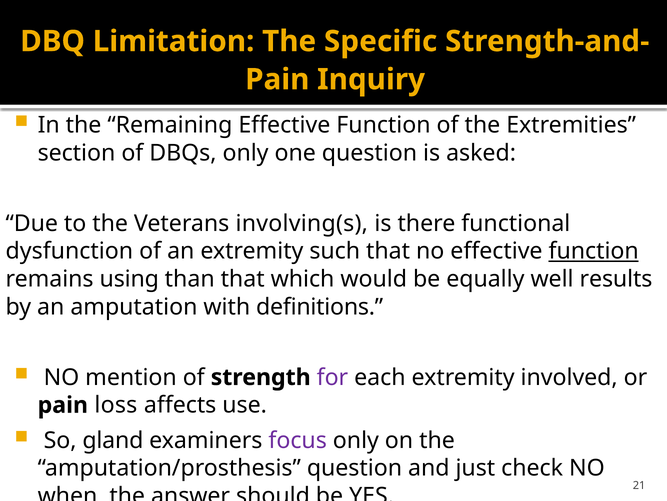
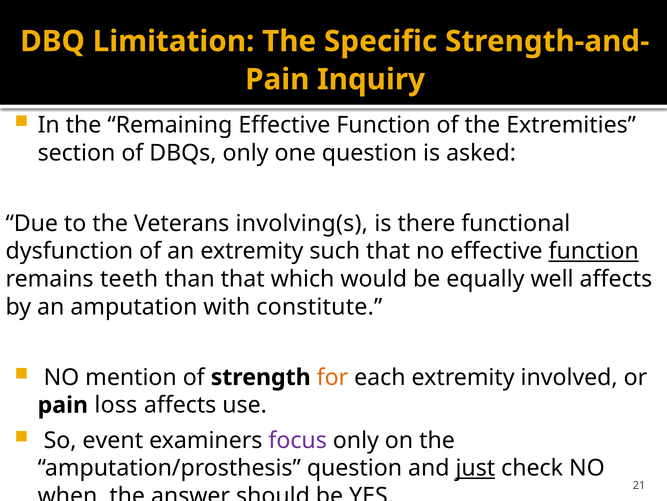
using: using -> teeth
well results: results -> affects
definitions: definitions -> constitute
for colour: purple -> orange
gland: gland -> event
just underline: none -> present
